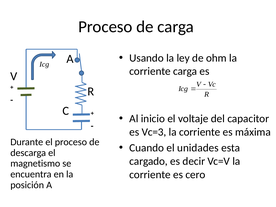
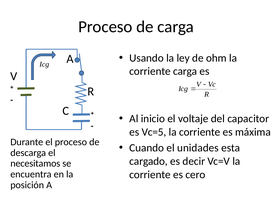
Vc=3: Vc=3 -> Vc=5
magnetismo: magnetismo -> necesitamos
